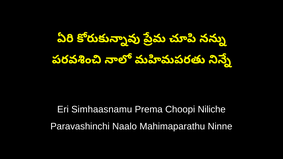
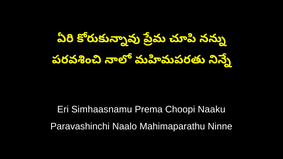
Niliche: Niliche -> Naaku
